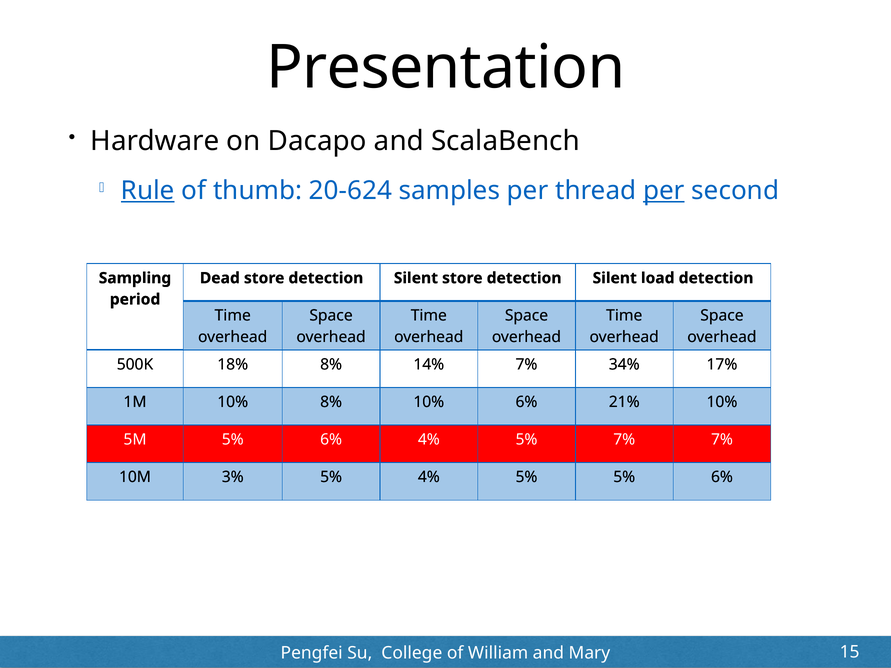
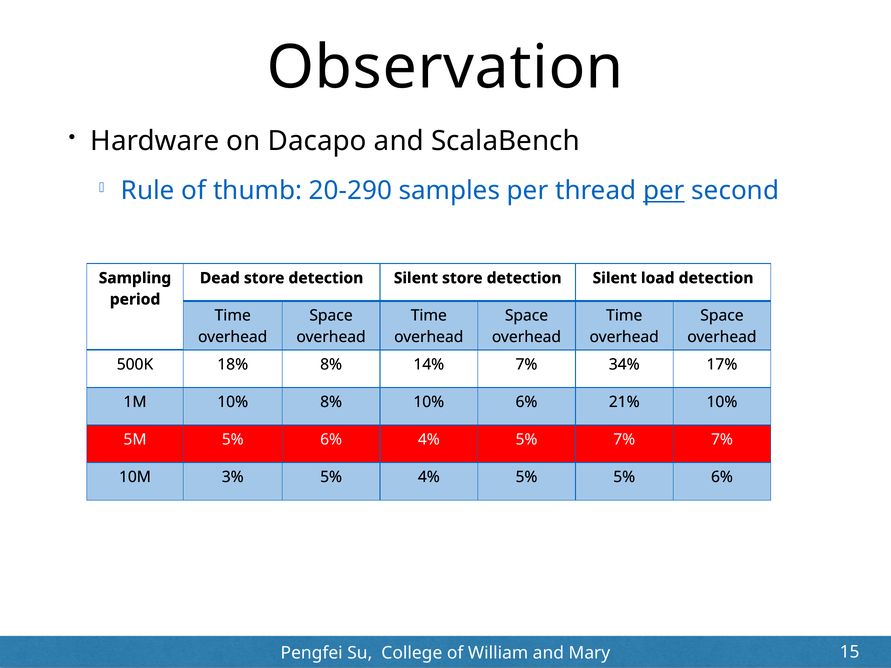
Presentation: Presentation -> Observation
Rule underline: present -> none
20-624: 20-624 -> 20-290
